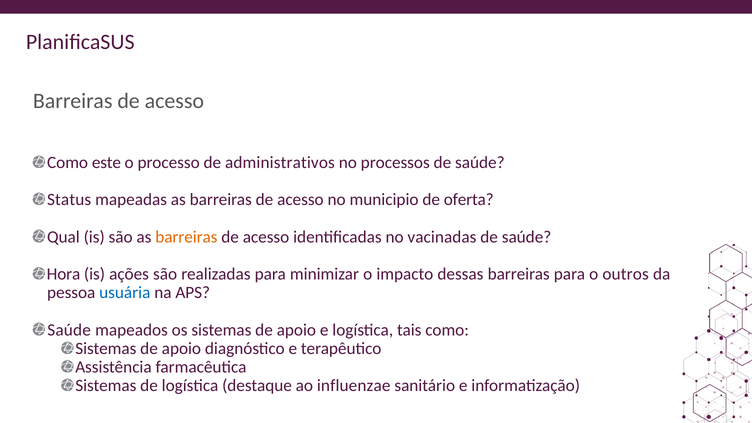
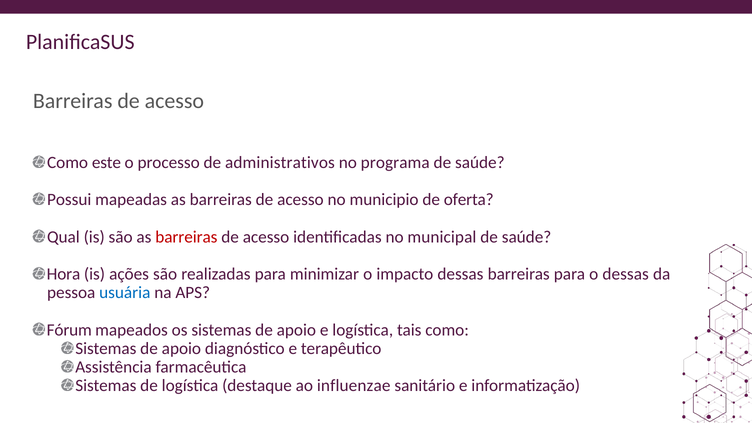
processos: processos -> programa
Status: Status -> Possui
barreiras at (186, 237) colour: orange -> red
vacinadas: vacinadas -> municipal
o outros: outros -> dessas
Saúde at (69, 330): Saúde -> Fórum
